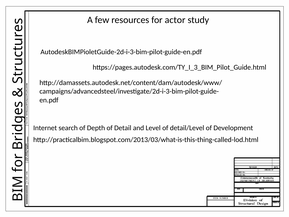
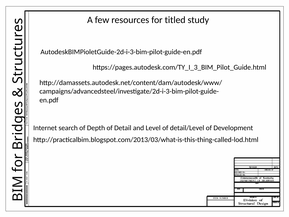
actor: actor -> titled
